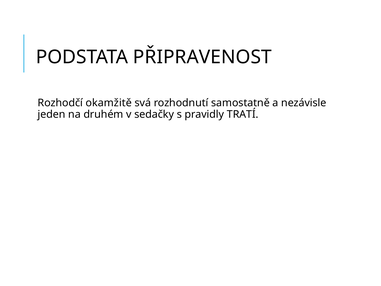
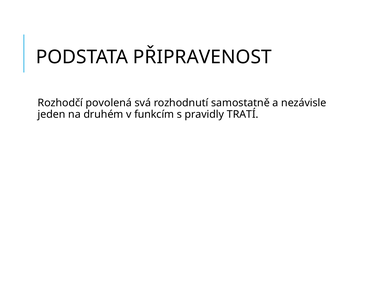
okamžitě: okamžitě -> povolená
sedačky: sedačky -> funkcím
